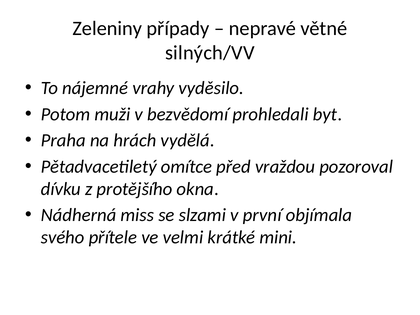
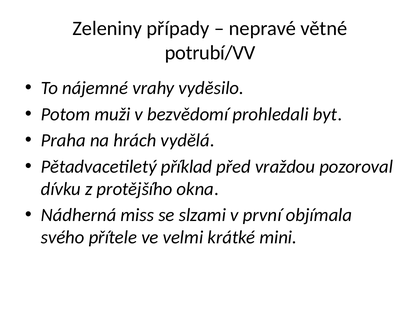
silných/VV: silných/VV -> potrubí/VV
omítce: omítce -> příklad
